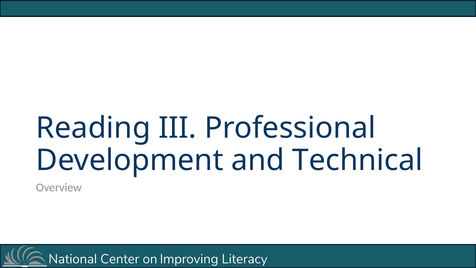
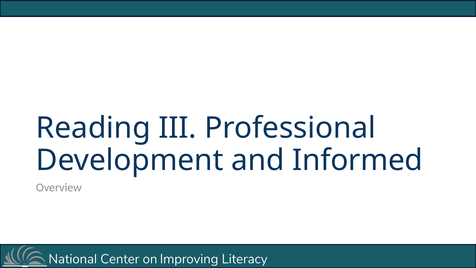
Technical: Technical -> Informed
